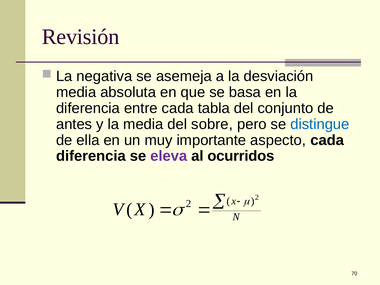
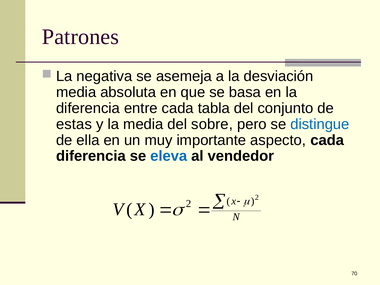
Revisión: Revisión -> Patrones
antes: antes -> estas
eleva colour: purple -> blue
ocurridos: ocurridos -> vendedor
